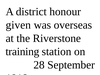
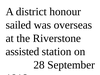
given: given -> sailed
training: training -> assisted
